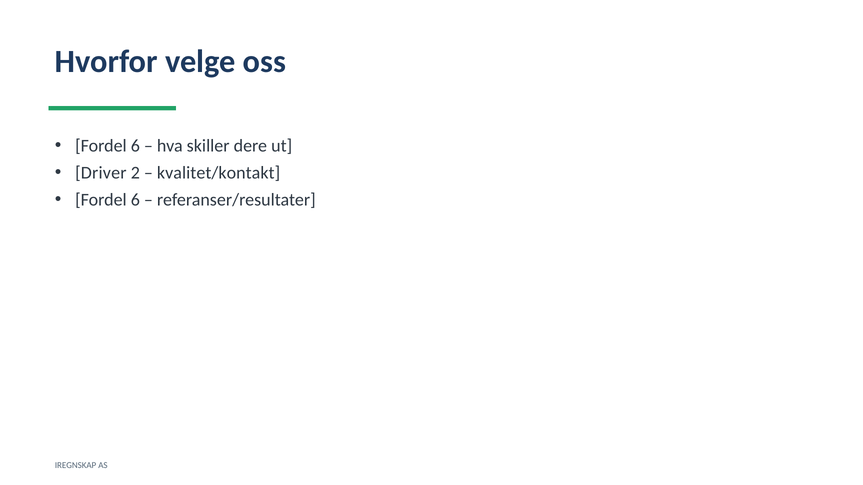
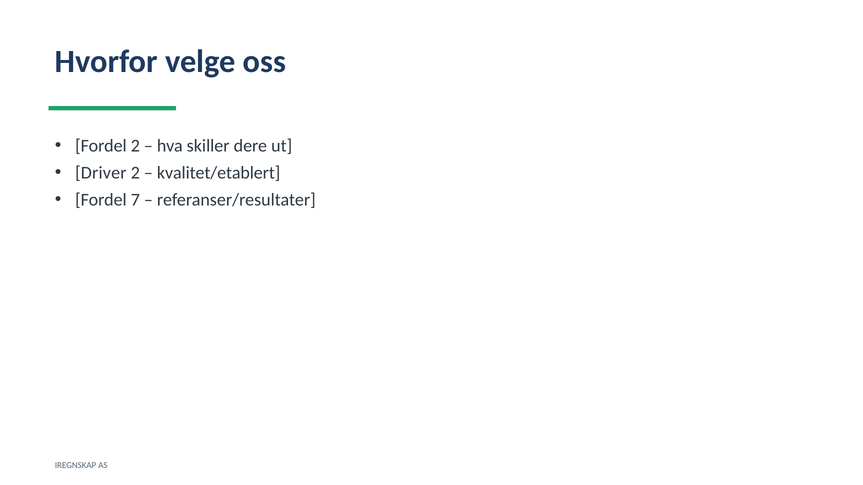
6 at (135, 146): 6 -> 2
kvalitet/kontakt: kvalitet/kontakt -> kvalitet/etablert
6 at (135, 200): 6 -> 7
